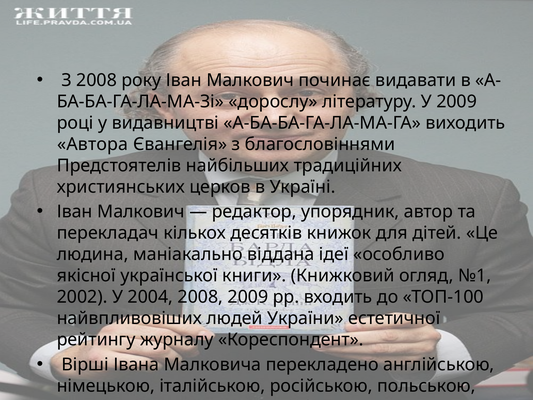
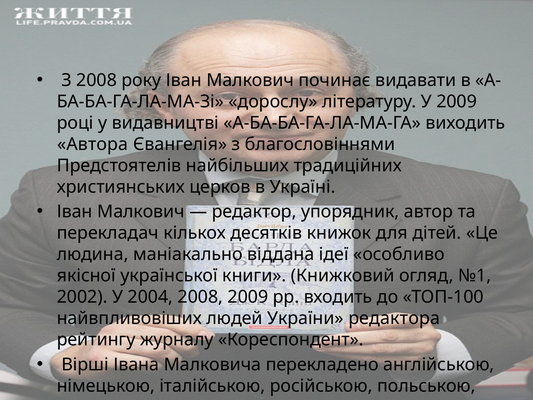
естетичної: естетичної -> редактора
